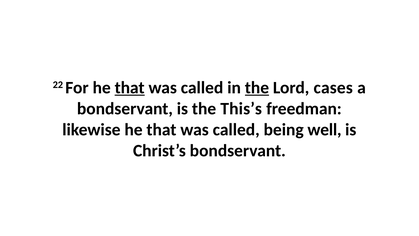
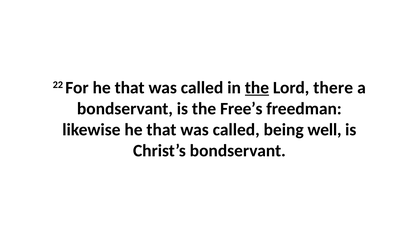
that at (130, 88) underline: present -> none
cases: cases -> there
This’s: This’s -> Free’s
